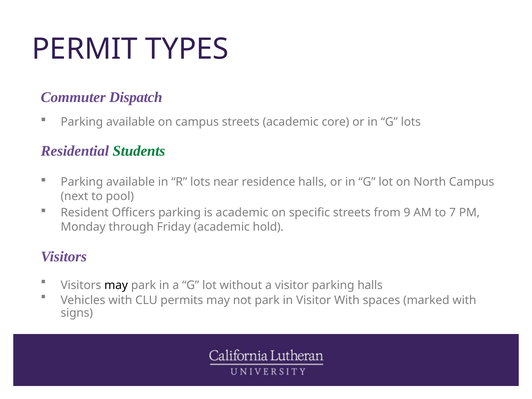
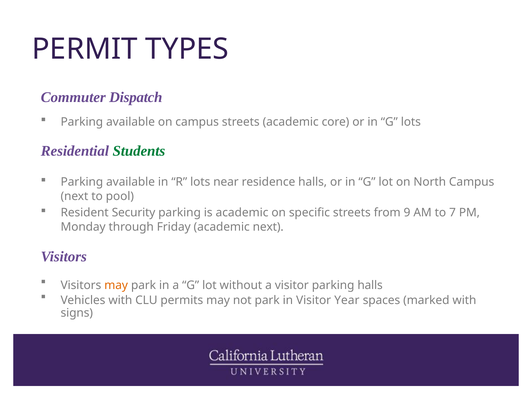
Officers: Officers -> Security
academic hold: hold -> next
may at (116, 285) colour: black -> orange
Visitor With: With -> Year
